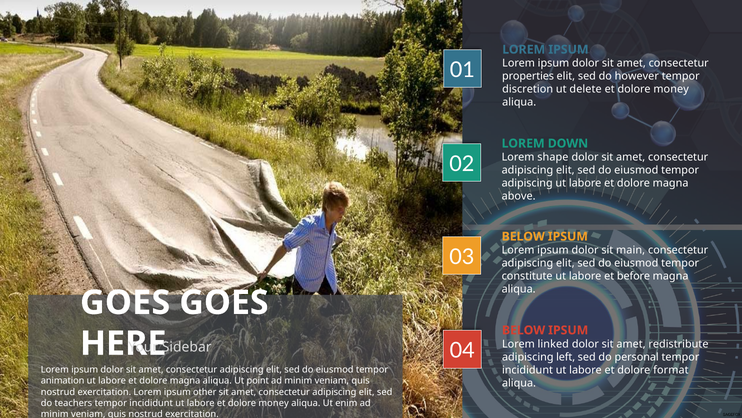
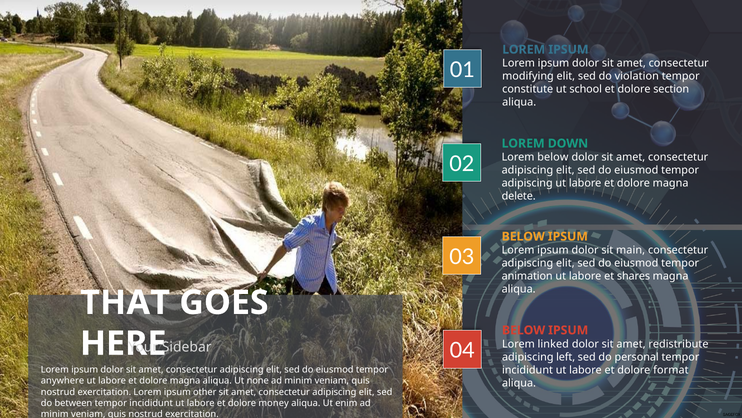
properties: properties -> modifying
however: however -> violation
discretion: discretion -> constitute
delete: delete -> school
money at (671, 89): money -> section
Lorem shape: shape -> below
above: above -> delete
constitute: constitute -> animation
before: before -> shares
GOES at (125, 302): GOES -> THAT
animation: animation -> anywhere
point: point -> none
teachers: teachers -> between
